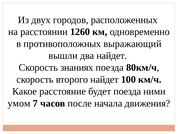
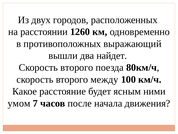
знаниях at (77, 67): знаниях -> второго
второго найдет: найдет -> между
будет поезда: поезда -> ясным
